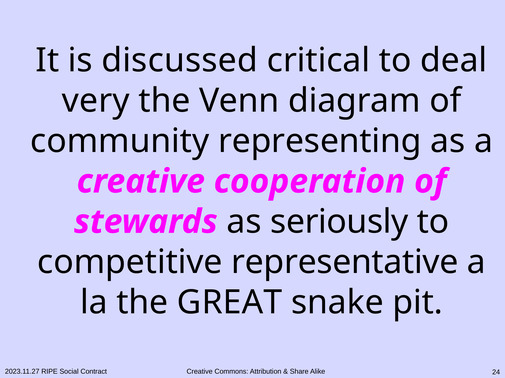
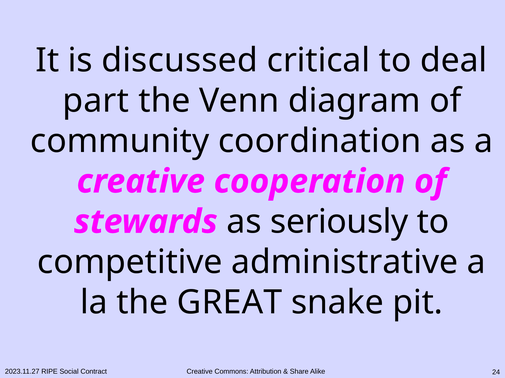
very: very -> part
representing: representing -> coordination
representative: representative -> administrative
